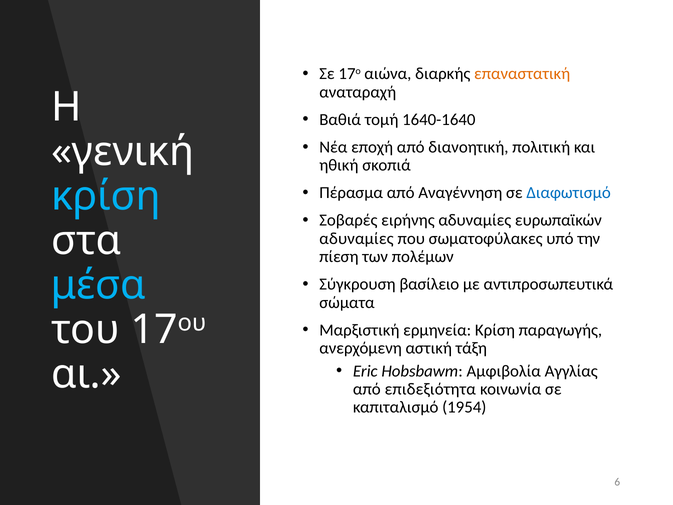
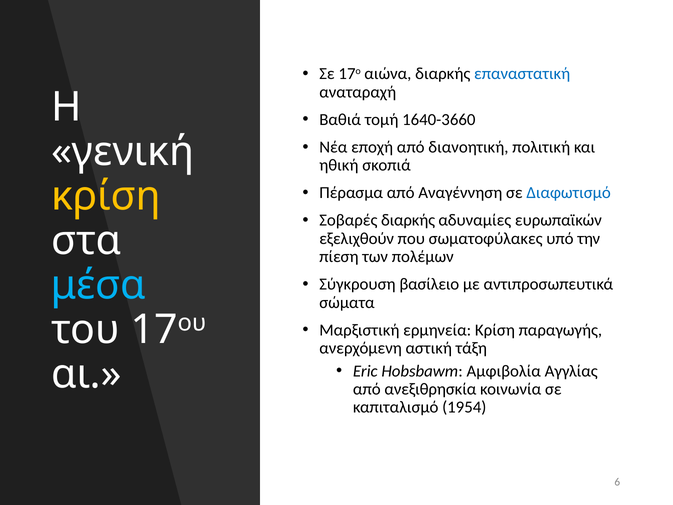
επαναστατική colour: orange -> blue
1640-1640: 1640-1640 -> 1640-3660
κρίση at (106, 196) colour: light blue -> yellow
Σοβαρές ειρήνης: ειρήνης -> διαρκής
αδυναμίες at (356, 238): αδυναμίες -> εξελιχθούν
επιδεξιότητα: επιδεξιότητα -> ανεξιθρησκία
